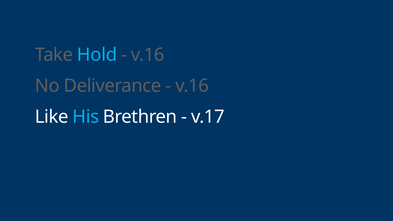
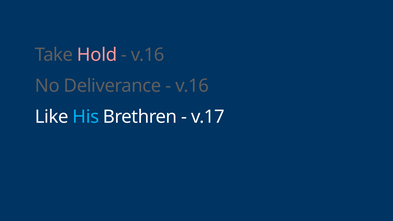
Hold colour: light blue -> pink
